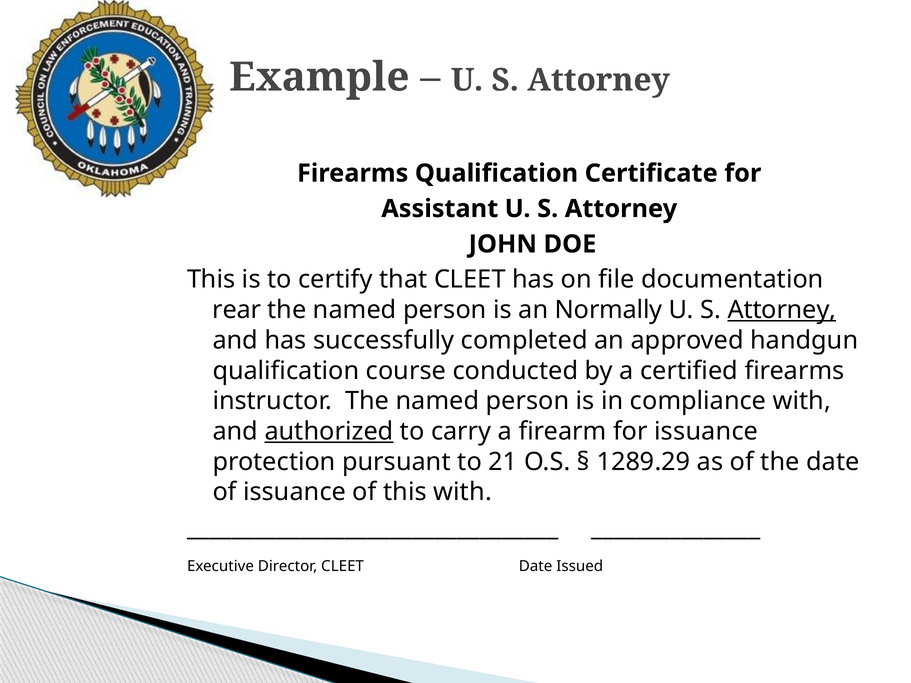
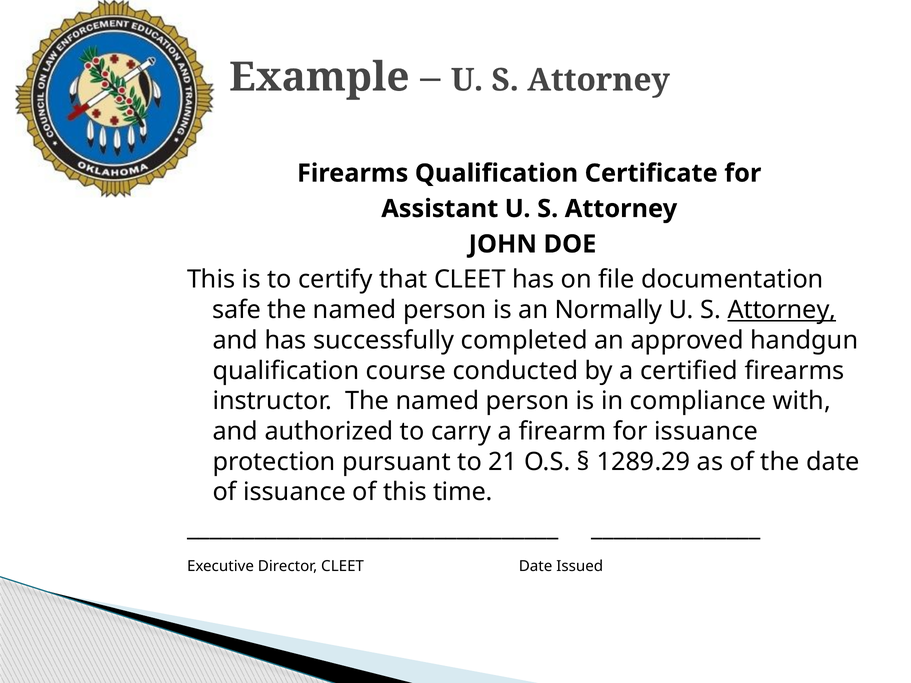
rear: rear -> safe
authorized underline: present -> none
this with: with -> time
